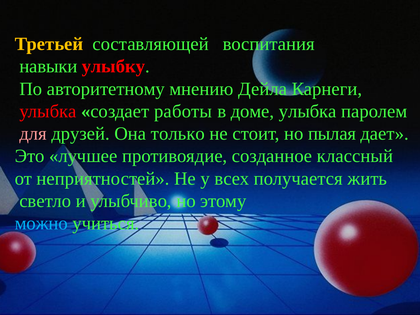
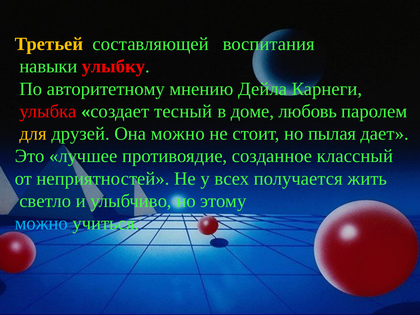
работы: работы -> тесный
доме улыбка: улыбка -> любовь
для colour: pink -> yellow
Она только: только -> можно
